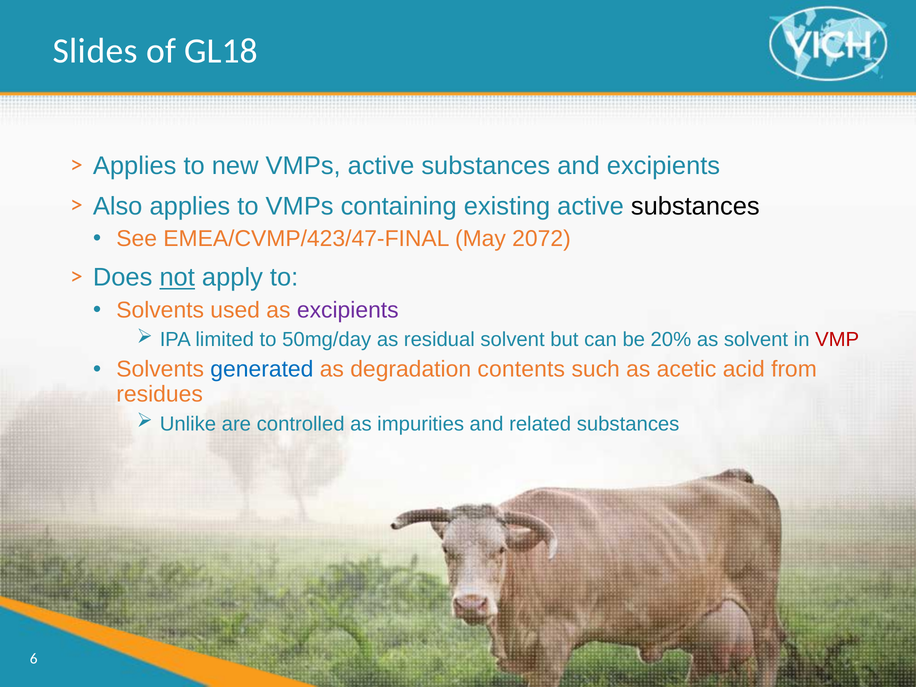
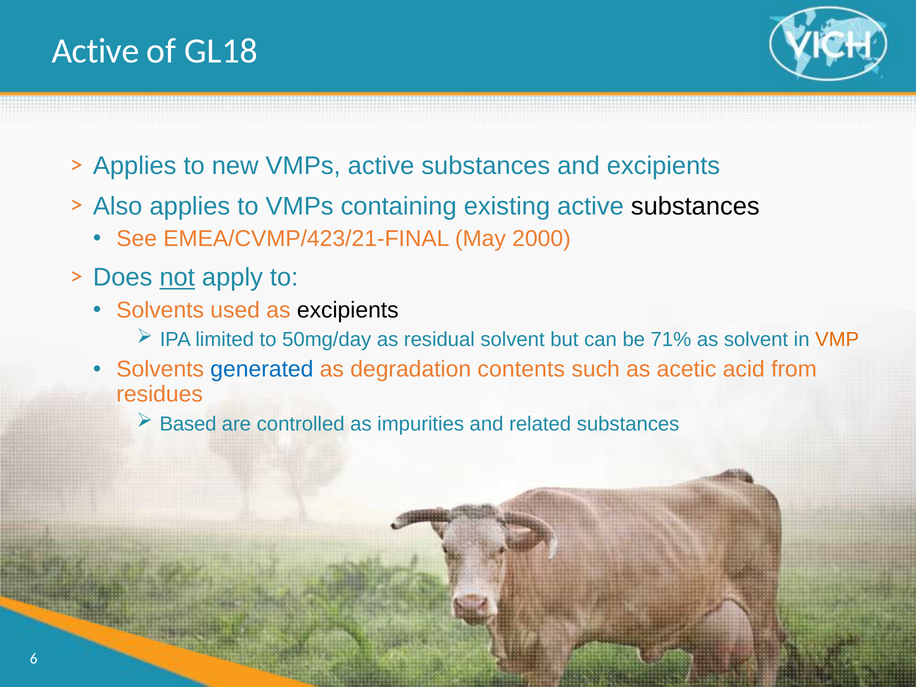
Slides at (95, 51): Slides -> Active
EMEA/CVMP/423/47-FINAL: EMEA/CVMP/423/47-FINAL -> EMEA/CVMP/423/21-FINAL
2072: 2072 -> 2000
excipients at (348, 310) colour: purple -> black
20%: 20% -> 71%
VMP colour: red -> orange
Unlike: Unlike -> Based
